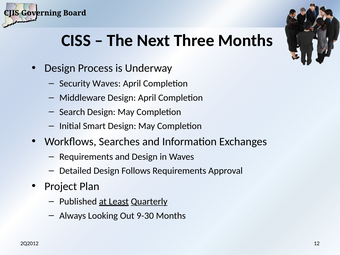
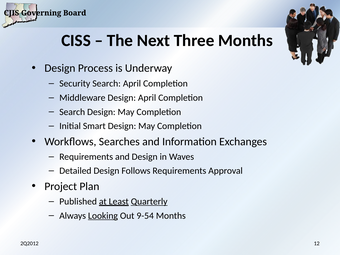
Security Waves: Waves -> Search
Looking underline: none -> present
9-30: 9-30 -> 9-54
